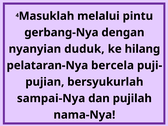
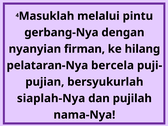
duduk: duduk -> firman
sampai-Nya: sampai-Nya -> siaplah-Nya
